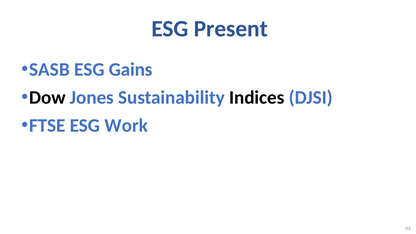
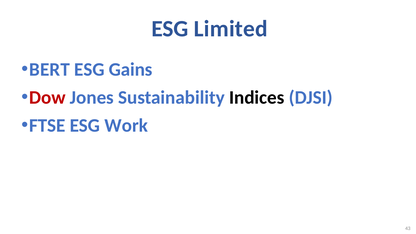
Present: Present -> Limited
SASB: SASB -> BERT
Dow colour: black -> red
